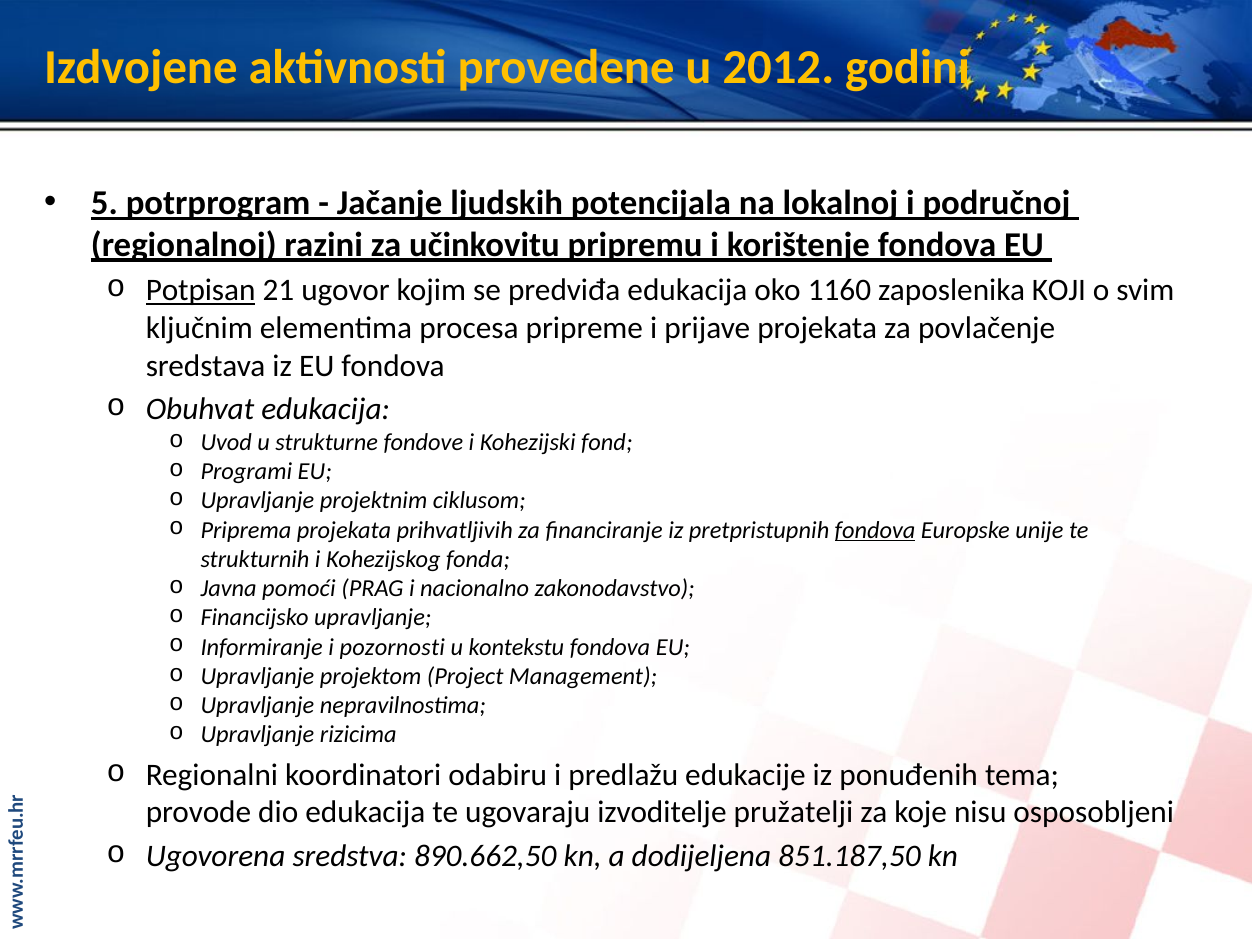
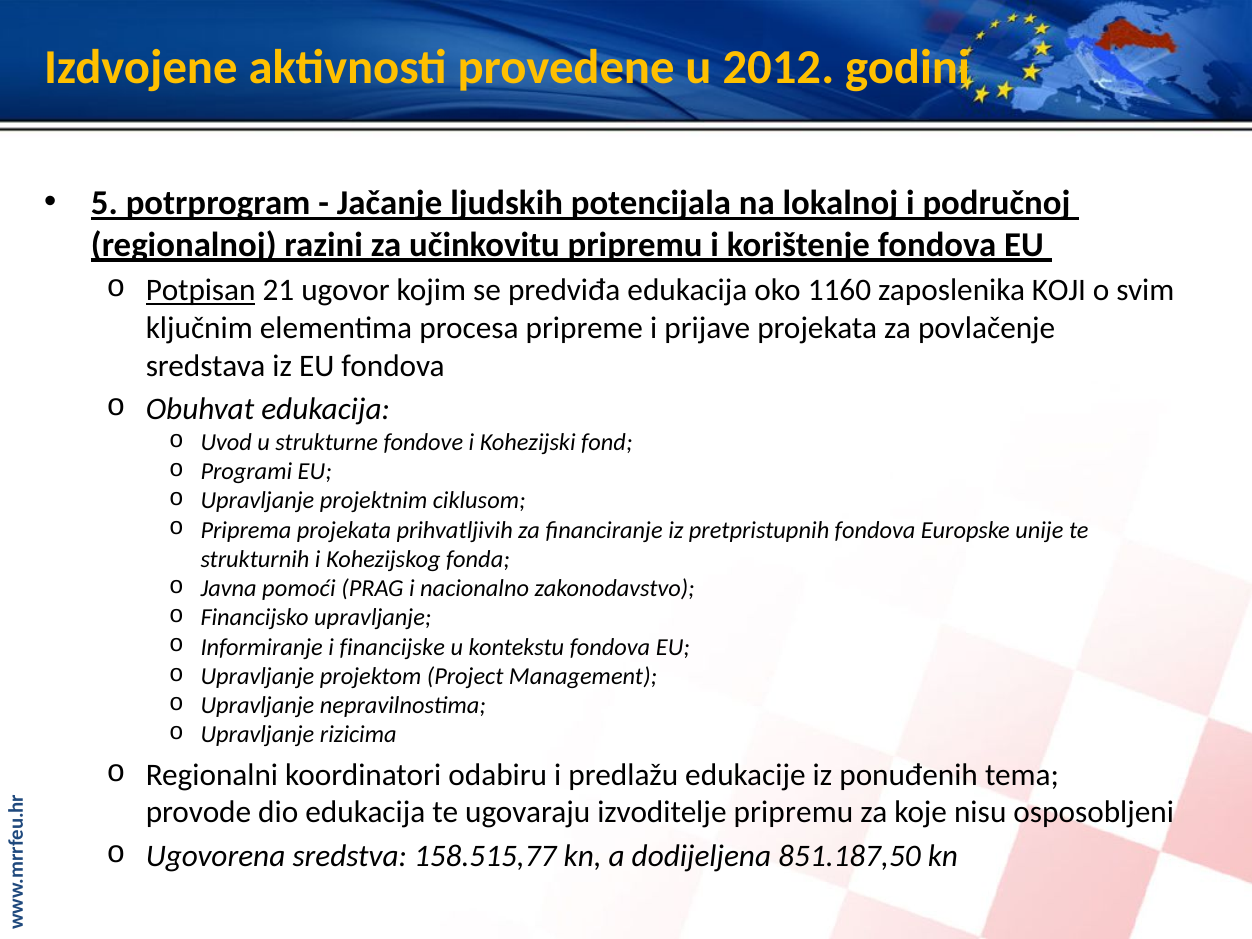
fondova at (875, 530) underline: present -> none
pozornosti: pozornosti -> financijske
izvoditelje pružatelji: pružatelji -> pripremu
890.662,50: 890.662,50 -> 158.515,77
